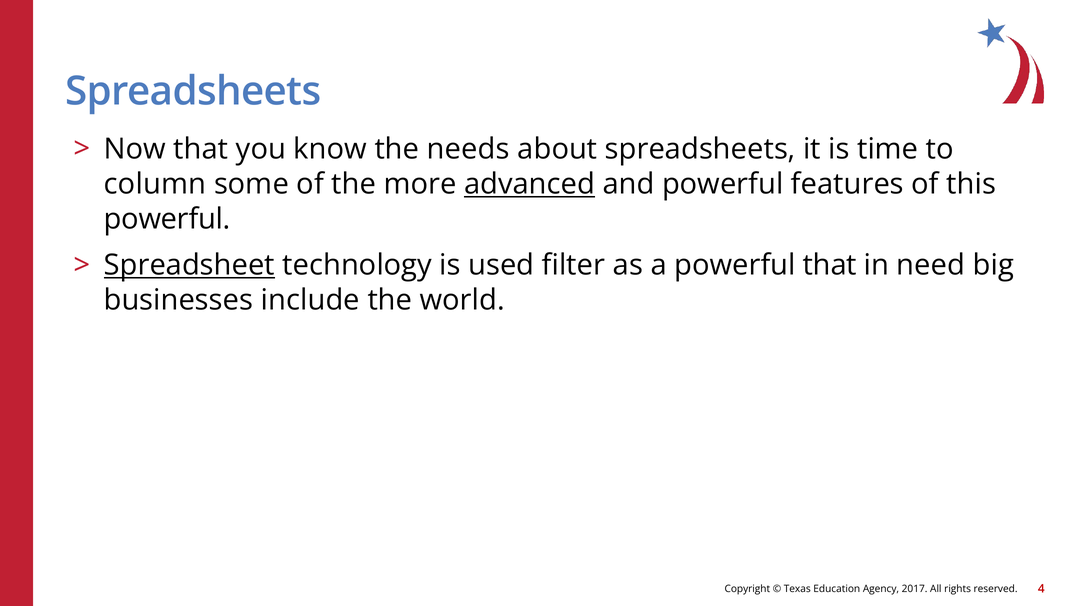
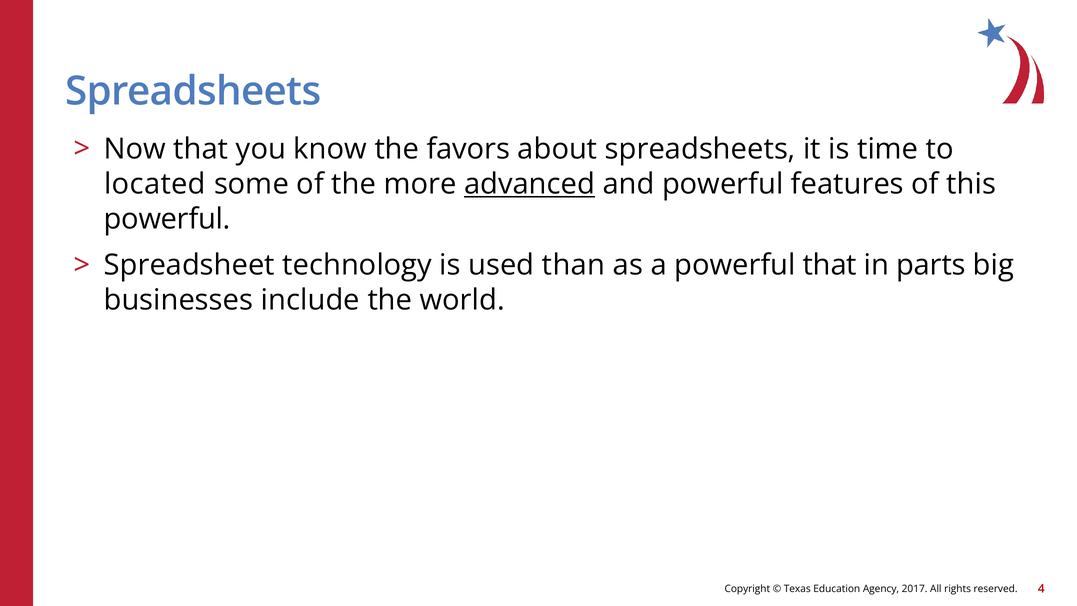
needs: needs -> favors
column: column -> located
Spreadsheet underline: present -> none
filter: filter -> than
need: need -> parts
